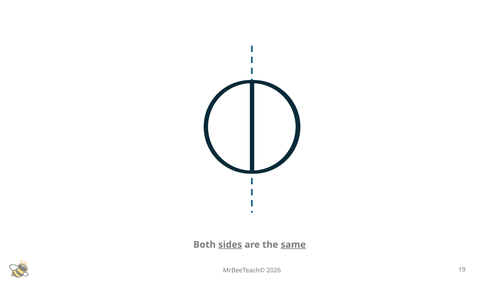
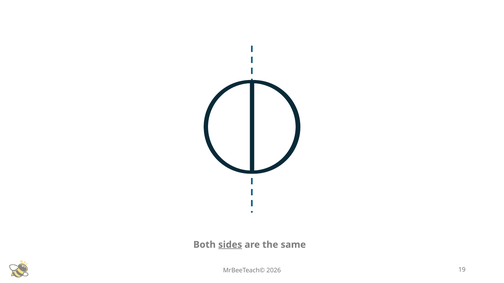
same underline: present -> none
